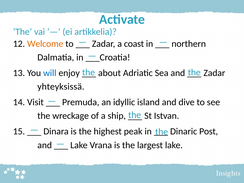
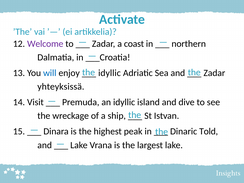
Welcome colour: orange -> purple
about at (110, 73): about -> idyllic
Post: Post -> Told
